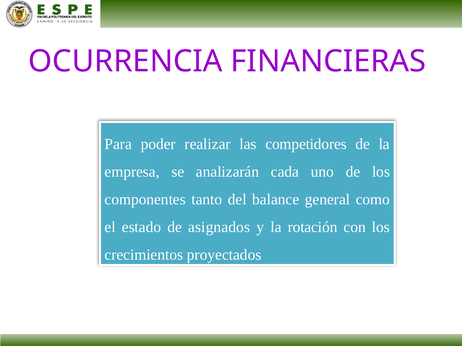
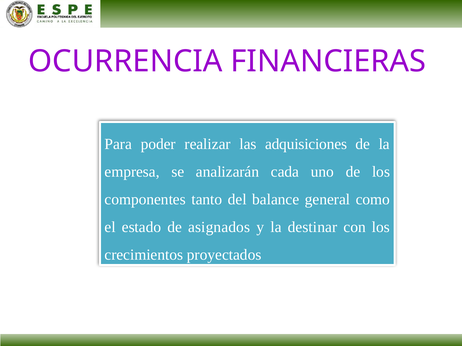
competidores: competidores -> adquisiciones
rotación: rotación -> destinar
